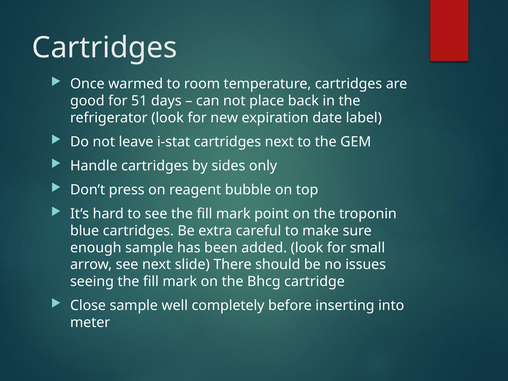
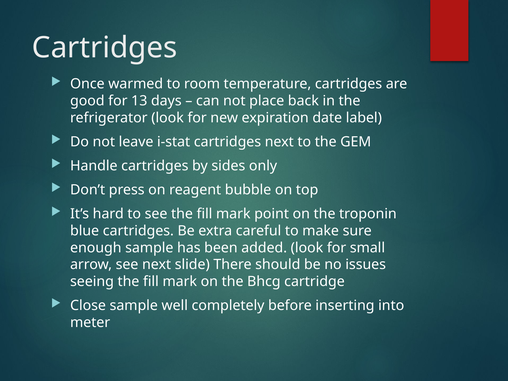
51: 51 -> 13
